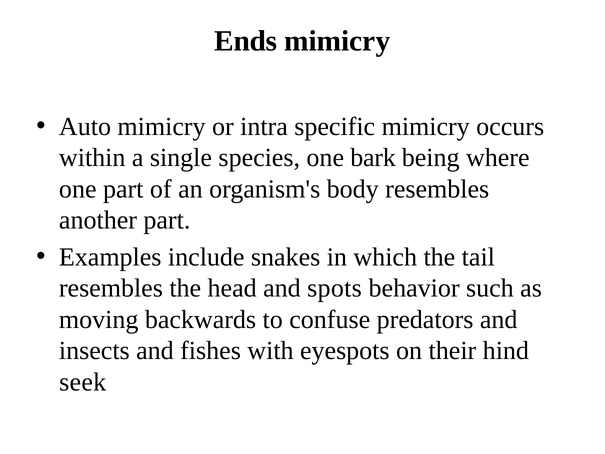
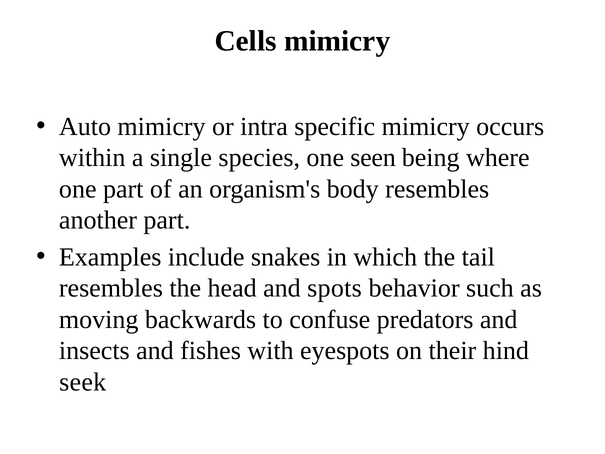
Ends: Ends -> Cells
bark: bark -> seen
